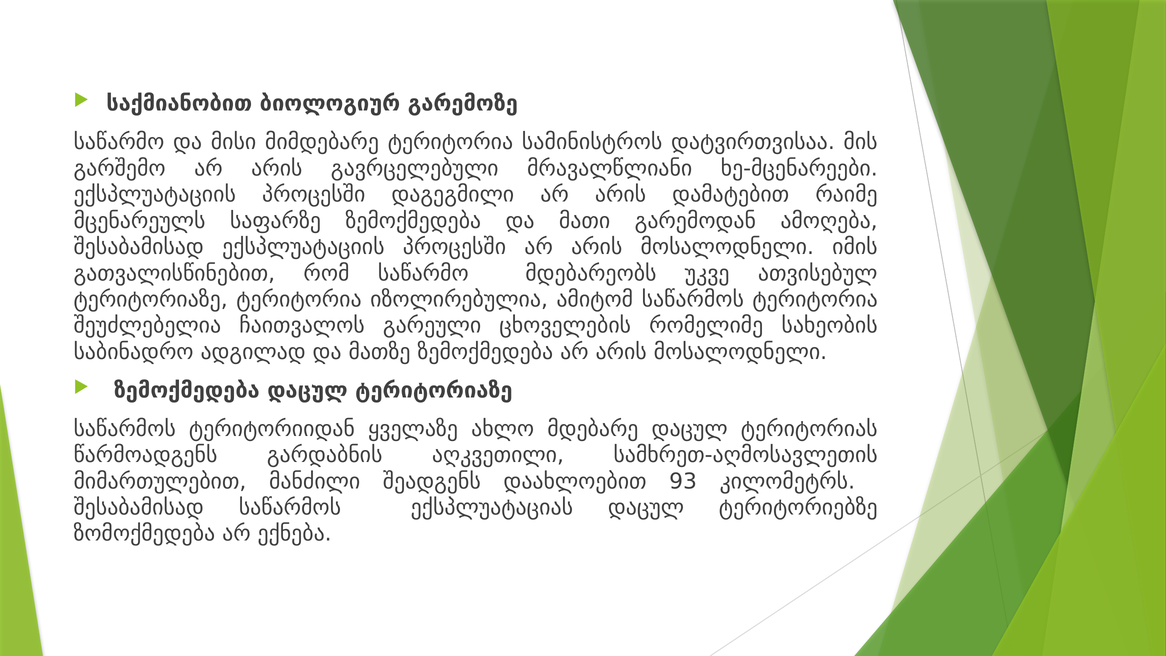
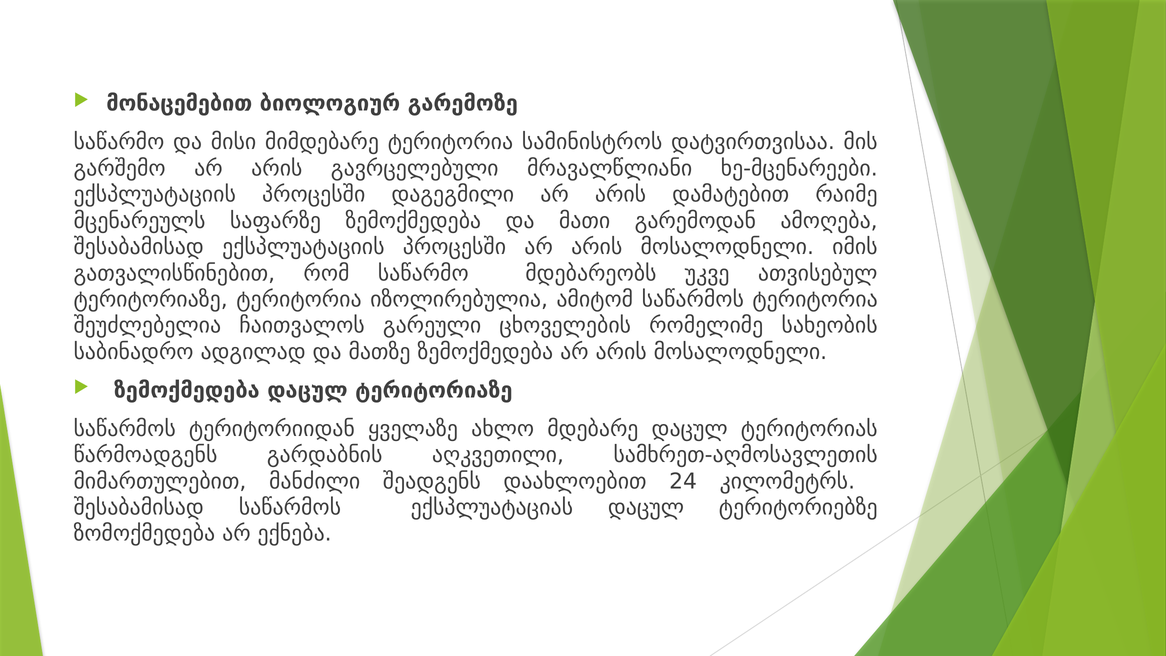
საქმიანობით: საქმიანობით -> მონაცემებით
93: 93 -> 24
